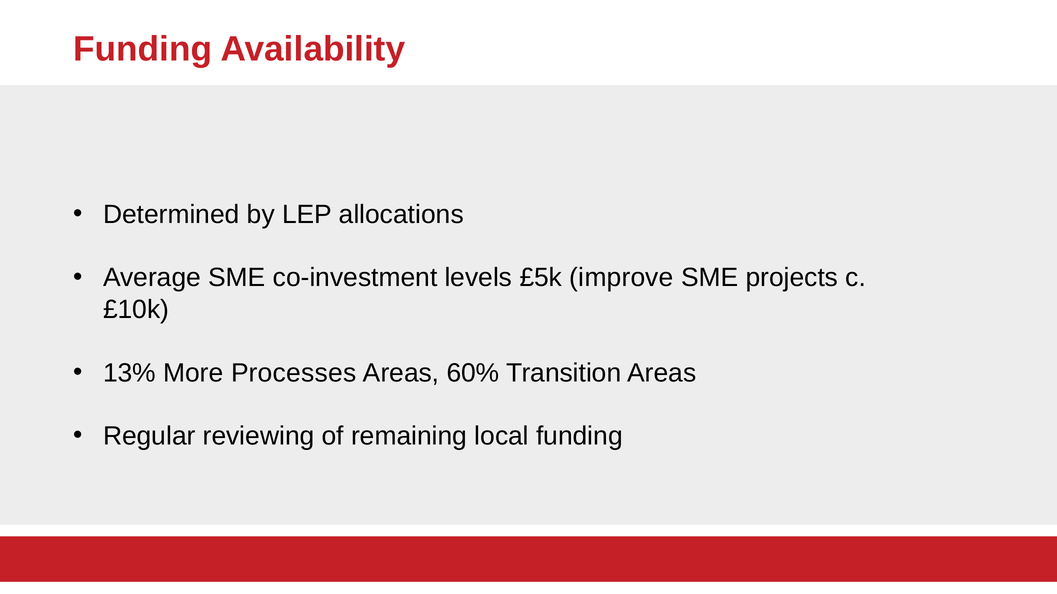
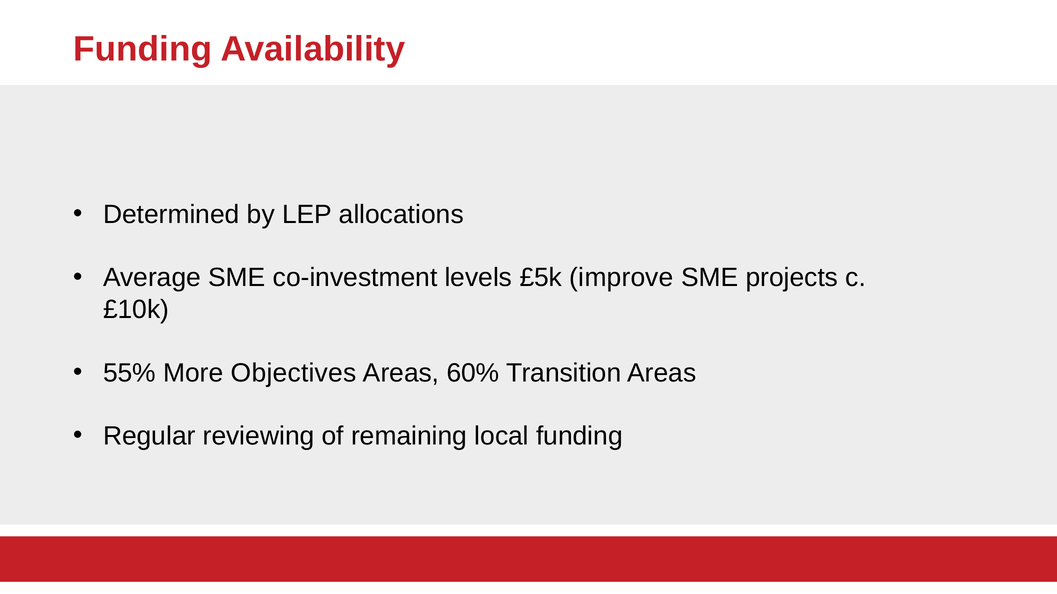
13%: 13% -> 55%
Processes: Processes -> Objectives
